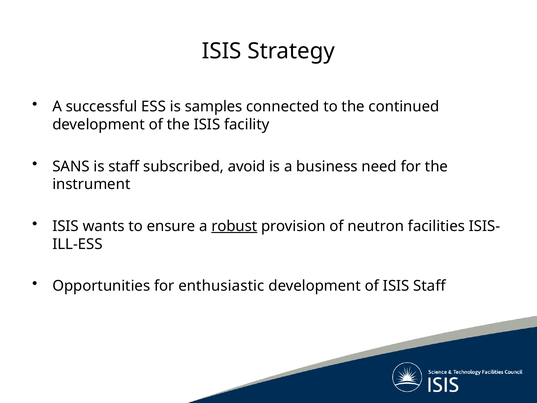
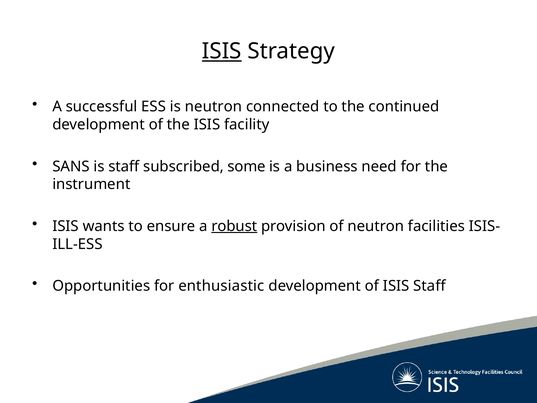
ISIS at (222, 51) underline: none -> present
is samples: samples -> neutron
avoid: avoid -> some
